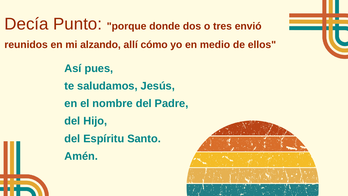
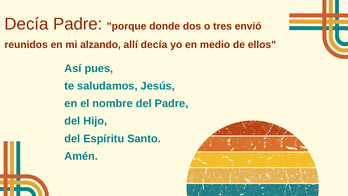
Decía Punto: Punto -> Padre
allí cómo: cómo -> decía
